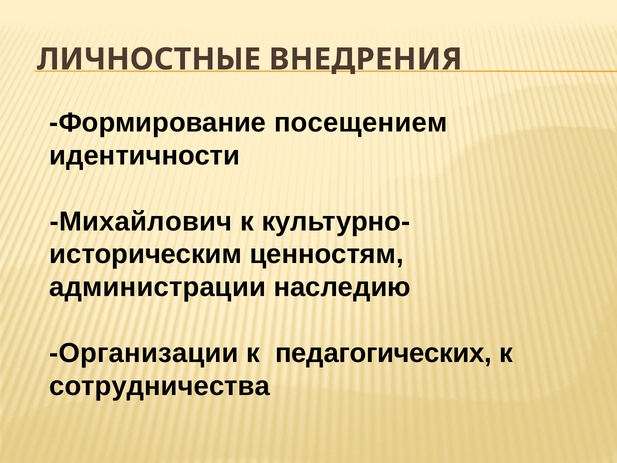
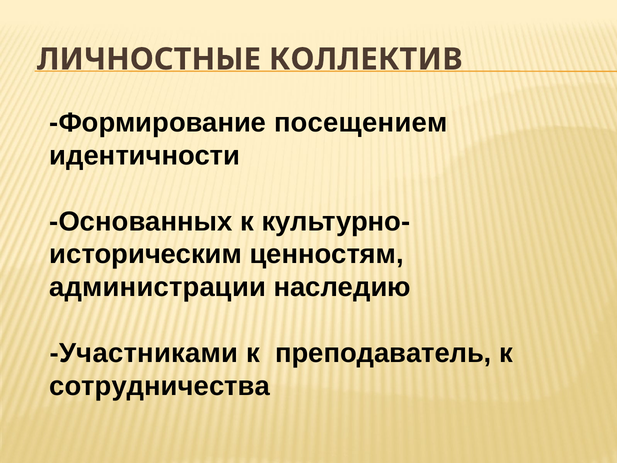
ВНЕДРЕНИЯ: ВНЕДРЕНИЯ -> КОЛЛЕКТИВ
Михайлович: Михайлович -> Основанных
Организации: Организации -> Участниками
педагогических: педагогических -> преподаватель
